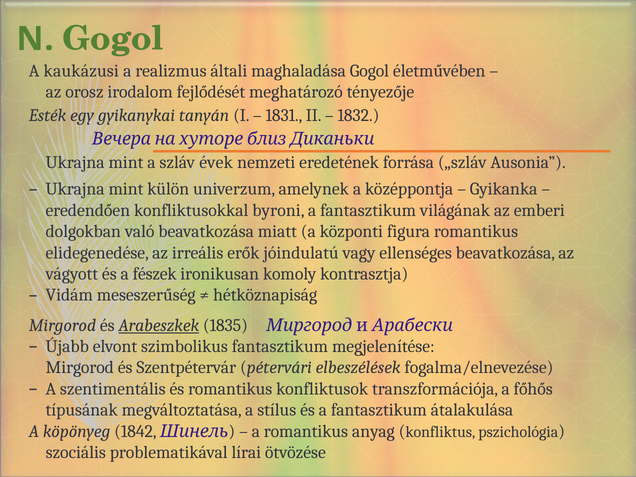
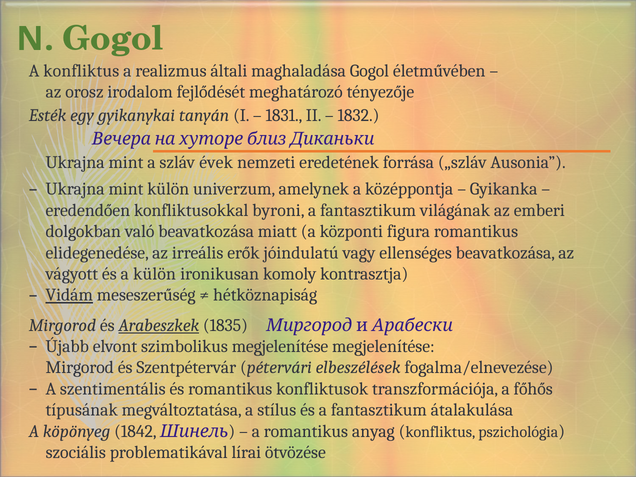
A kaukázusi: kaukázusi -> konfliktus
a fészek: fészek -> külön
Vidám underline: none -> present
szimbolikus fantasztikum: fantasztikum -> megjelenítése
